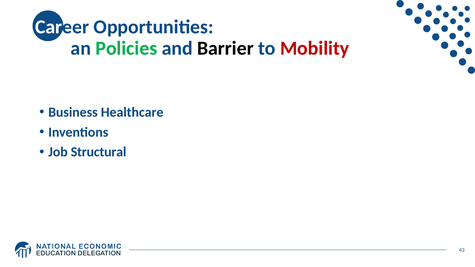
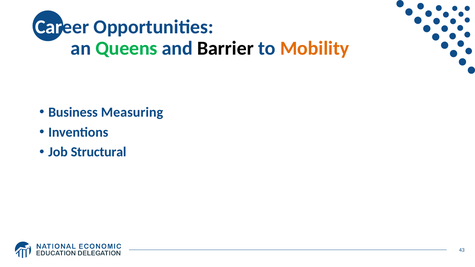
Policies: Policies -> Queens
Mobility colour: red -> orange
Healthcare: Healthcare -> Measuring
